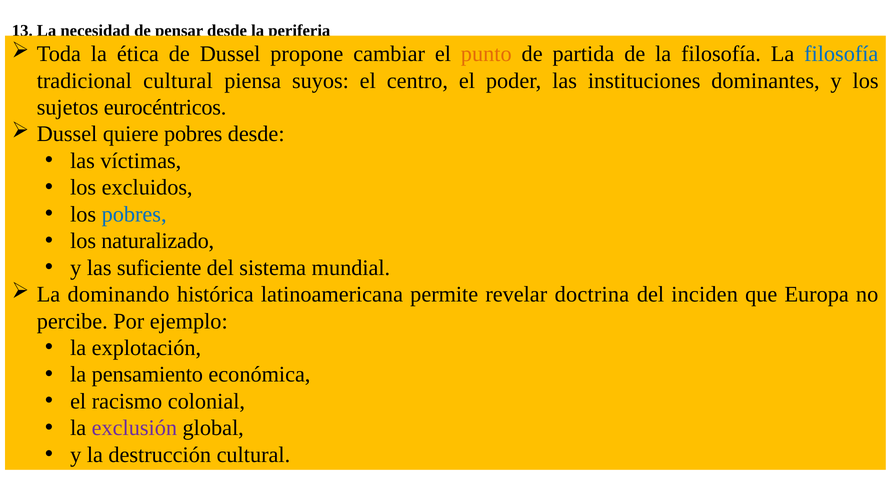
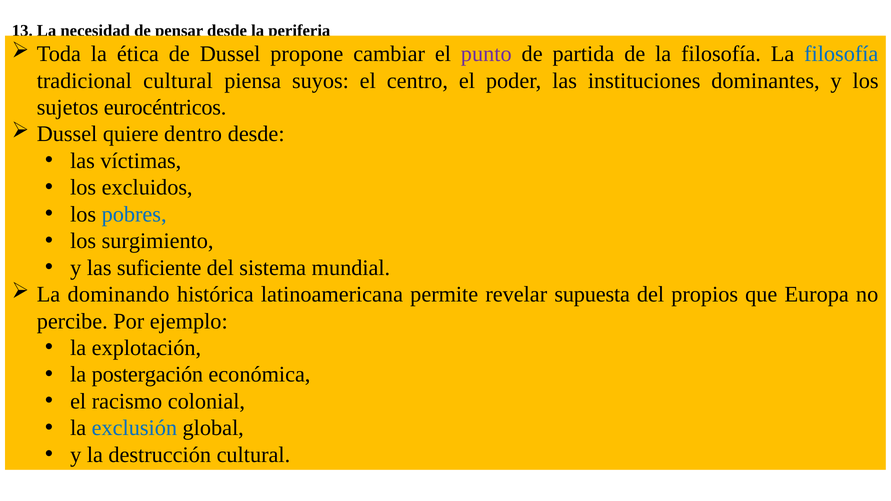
punto colour: orange -> purple
quiere pobres: pobres -> dentro
naturalizado: naturalizado -> surgimiento
doctrina: doctrina -> supuesta
inciden: inciden -> propios
pensamiento: pensamiento -> postergación
exclusión colour: purple -> blue
